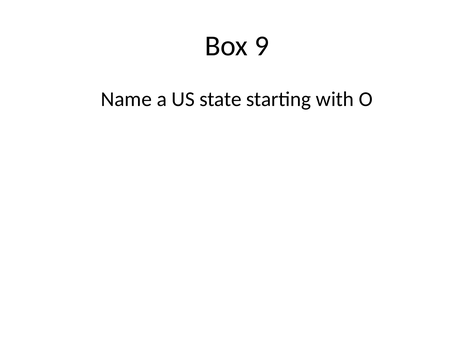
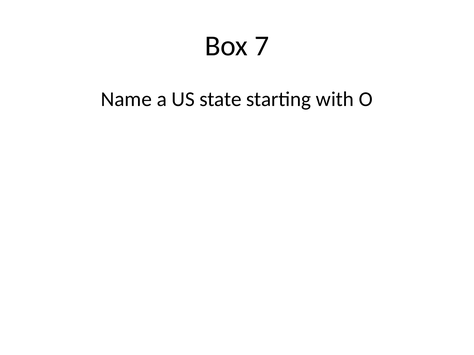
9: 9 -> 7
